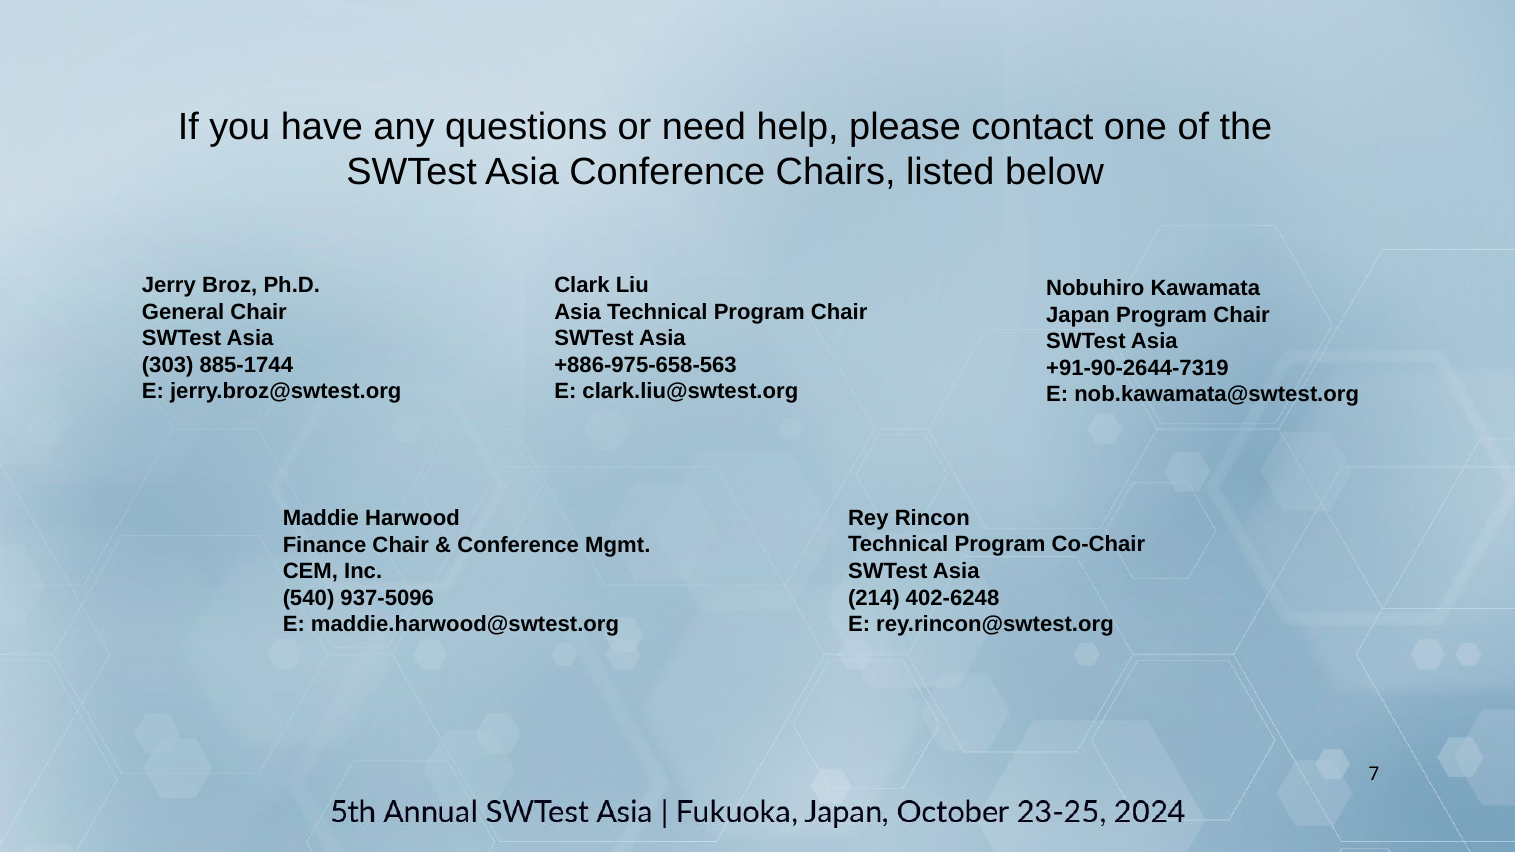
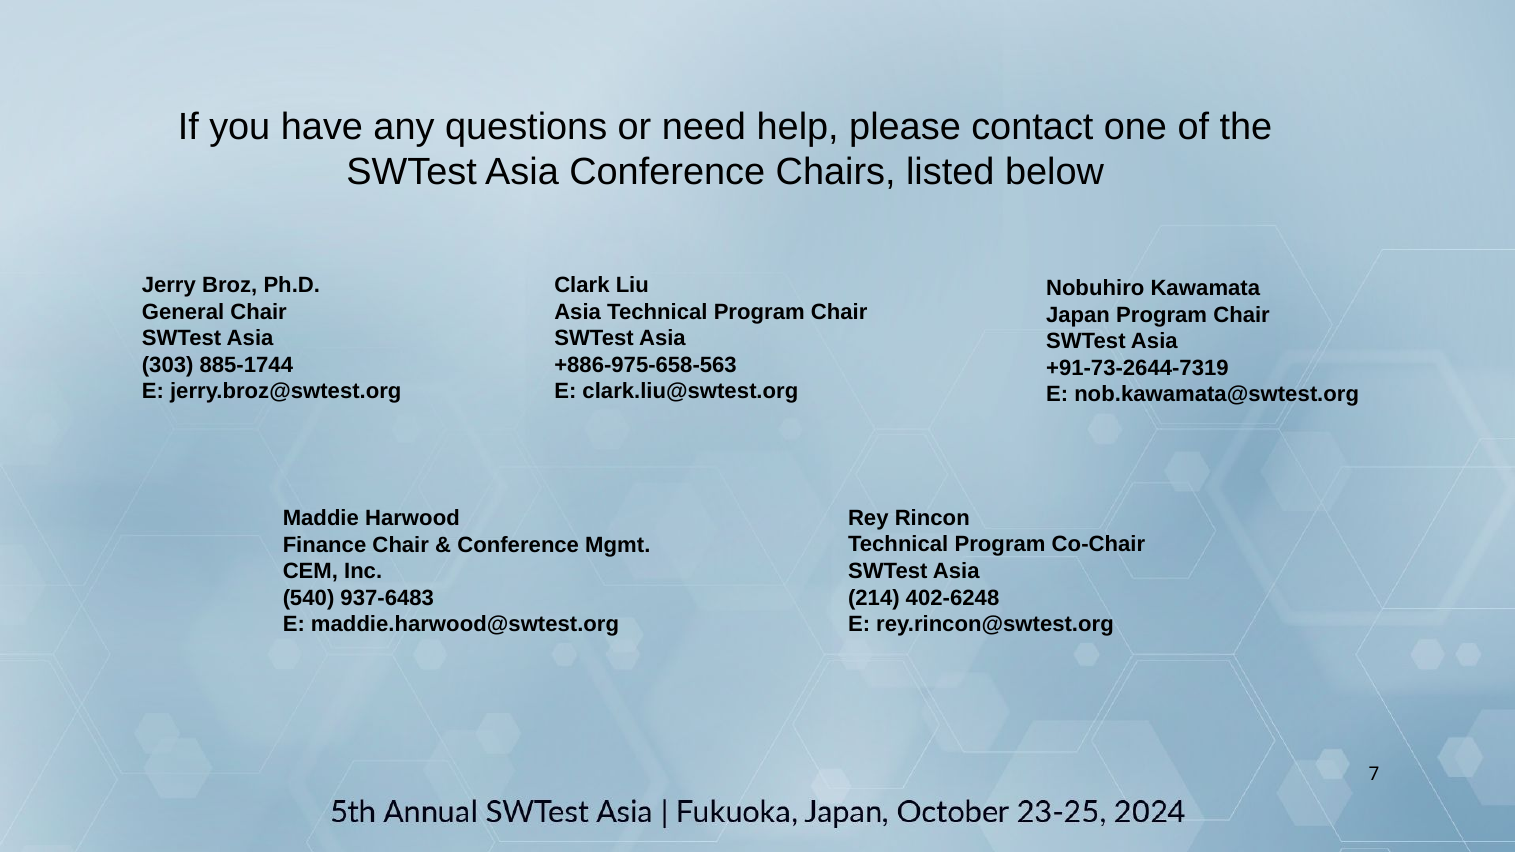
+91-90-2644-7319: +91-90-2644-7319 -> +91-73-2644-7319
937-5096: 937-5096 -> 937-6483
